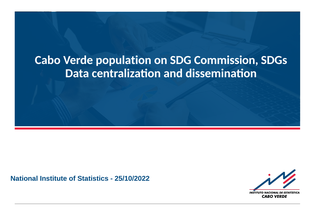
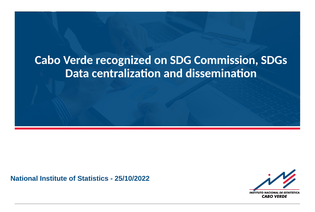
population: population -> recognized
